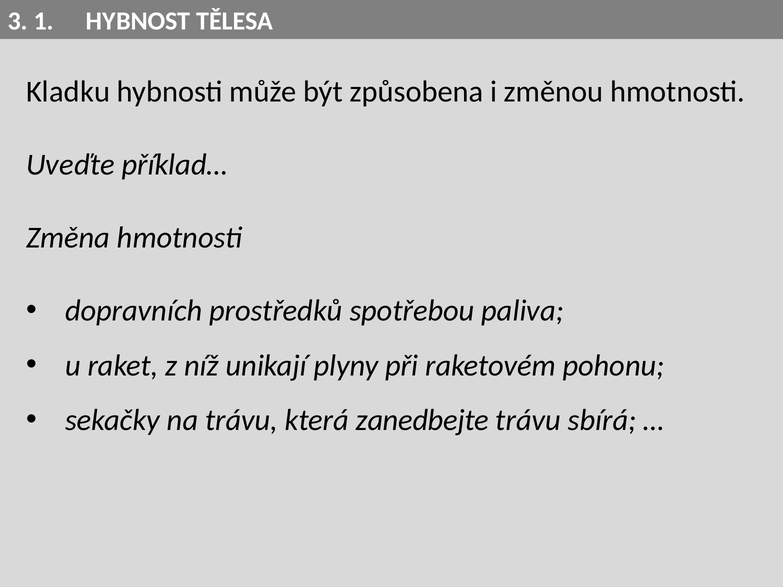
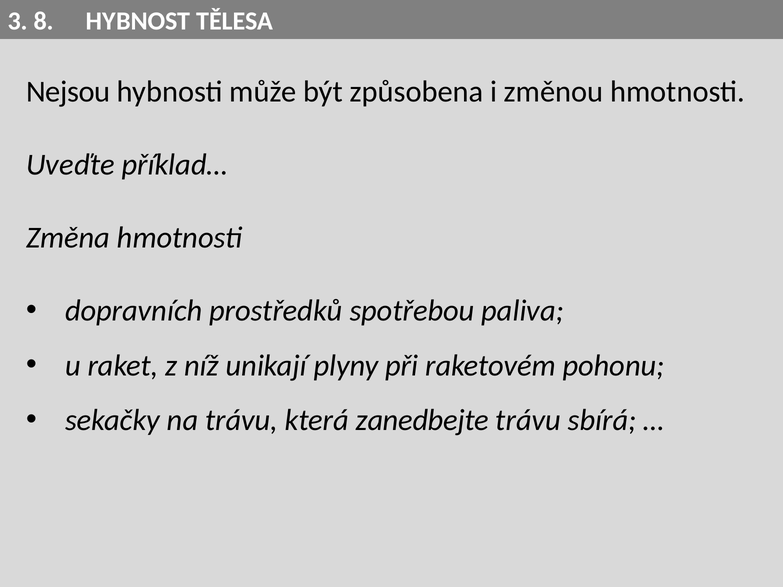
1: 1 -> 8
Kladku: Kladku -> Nejsou
